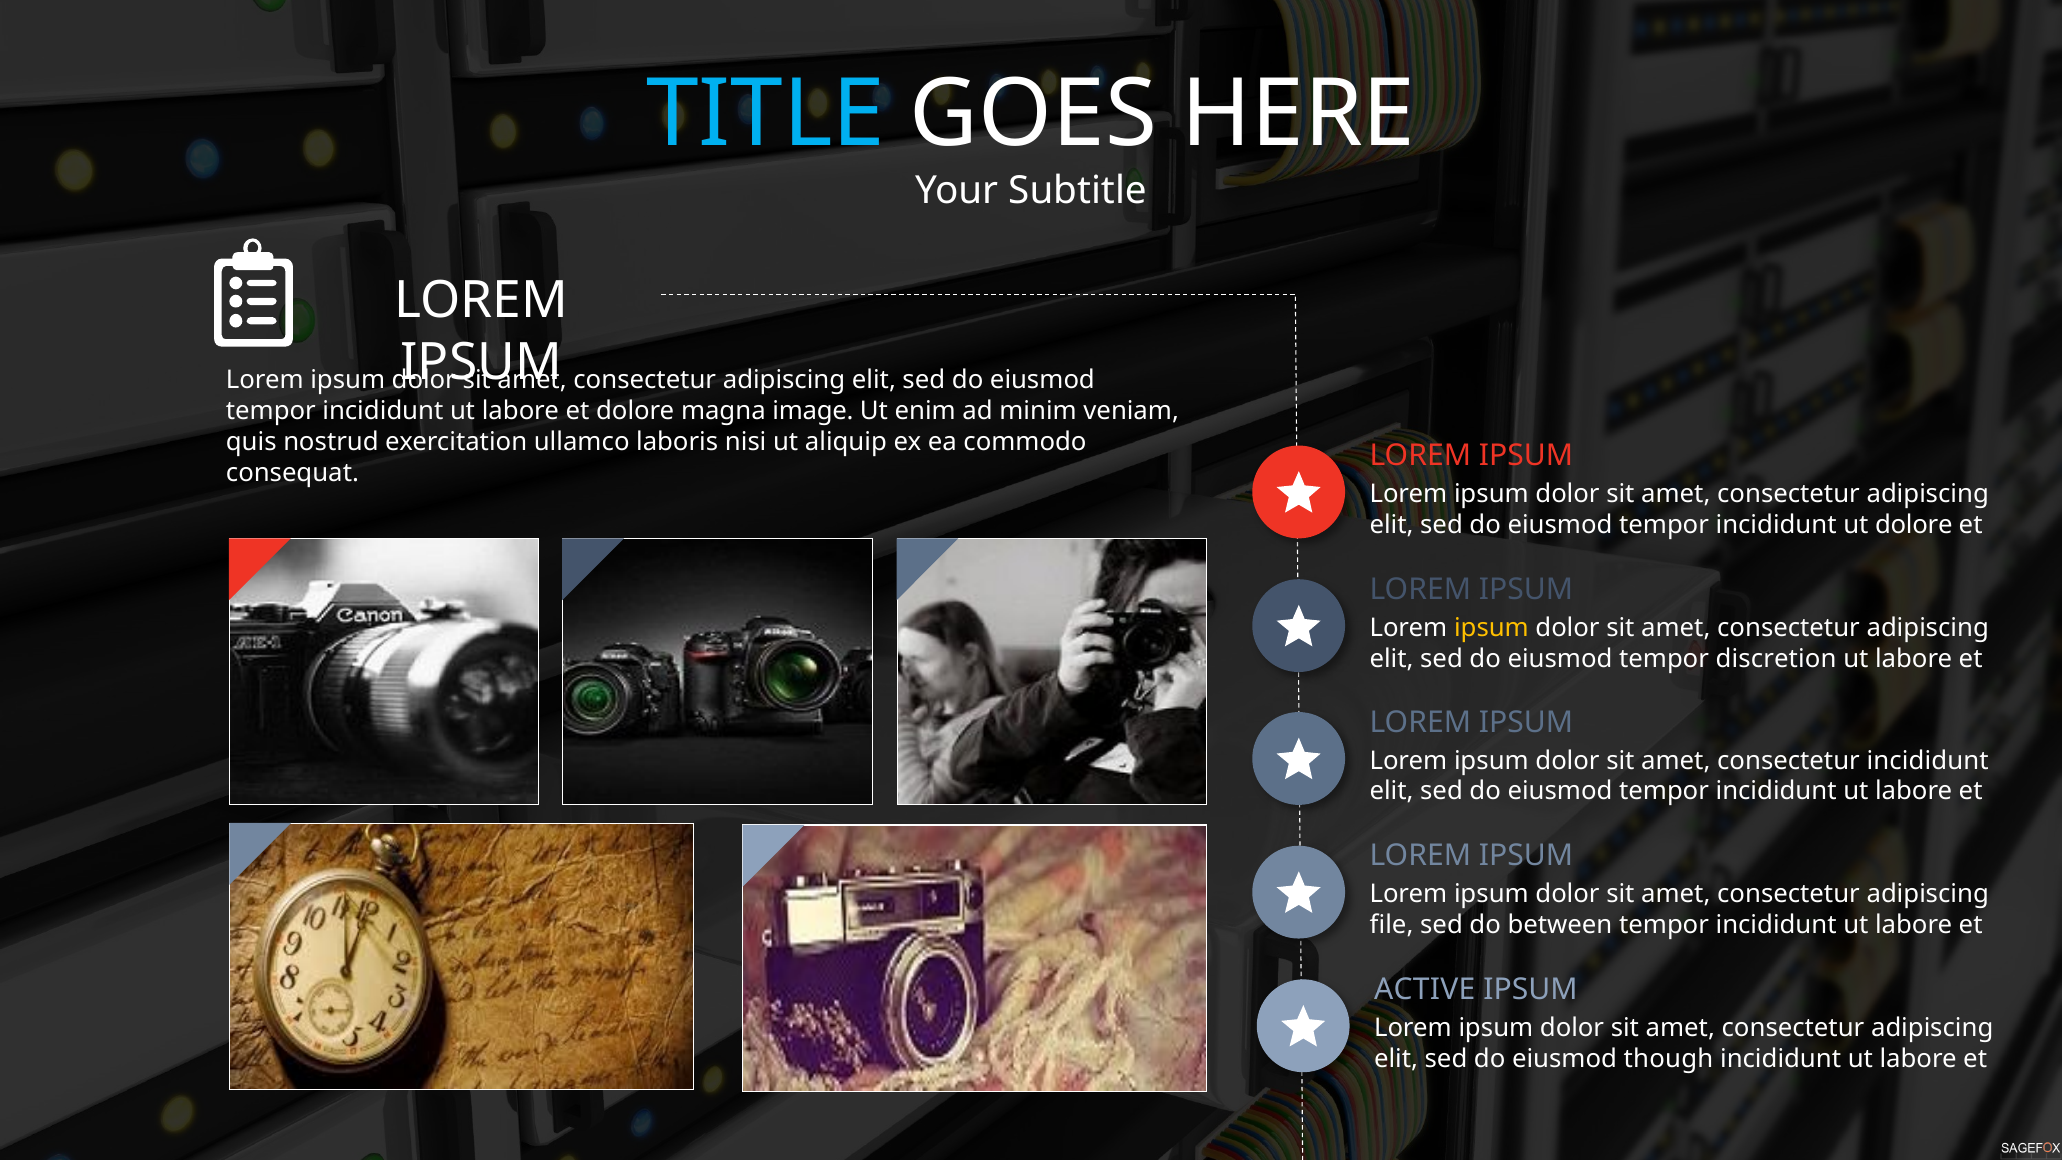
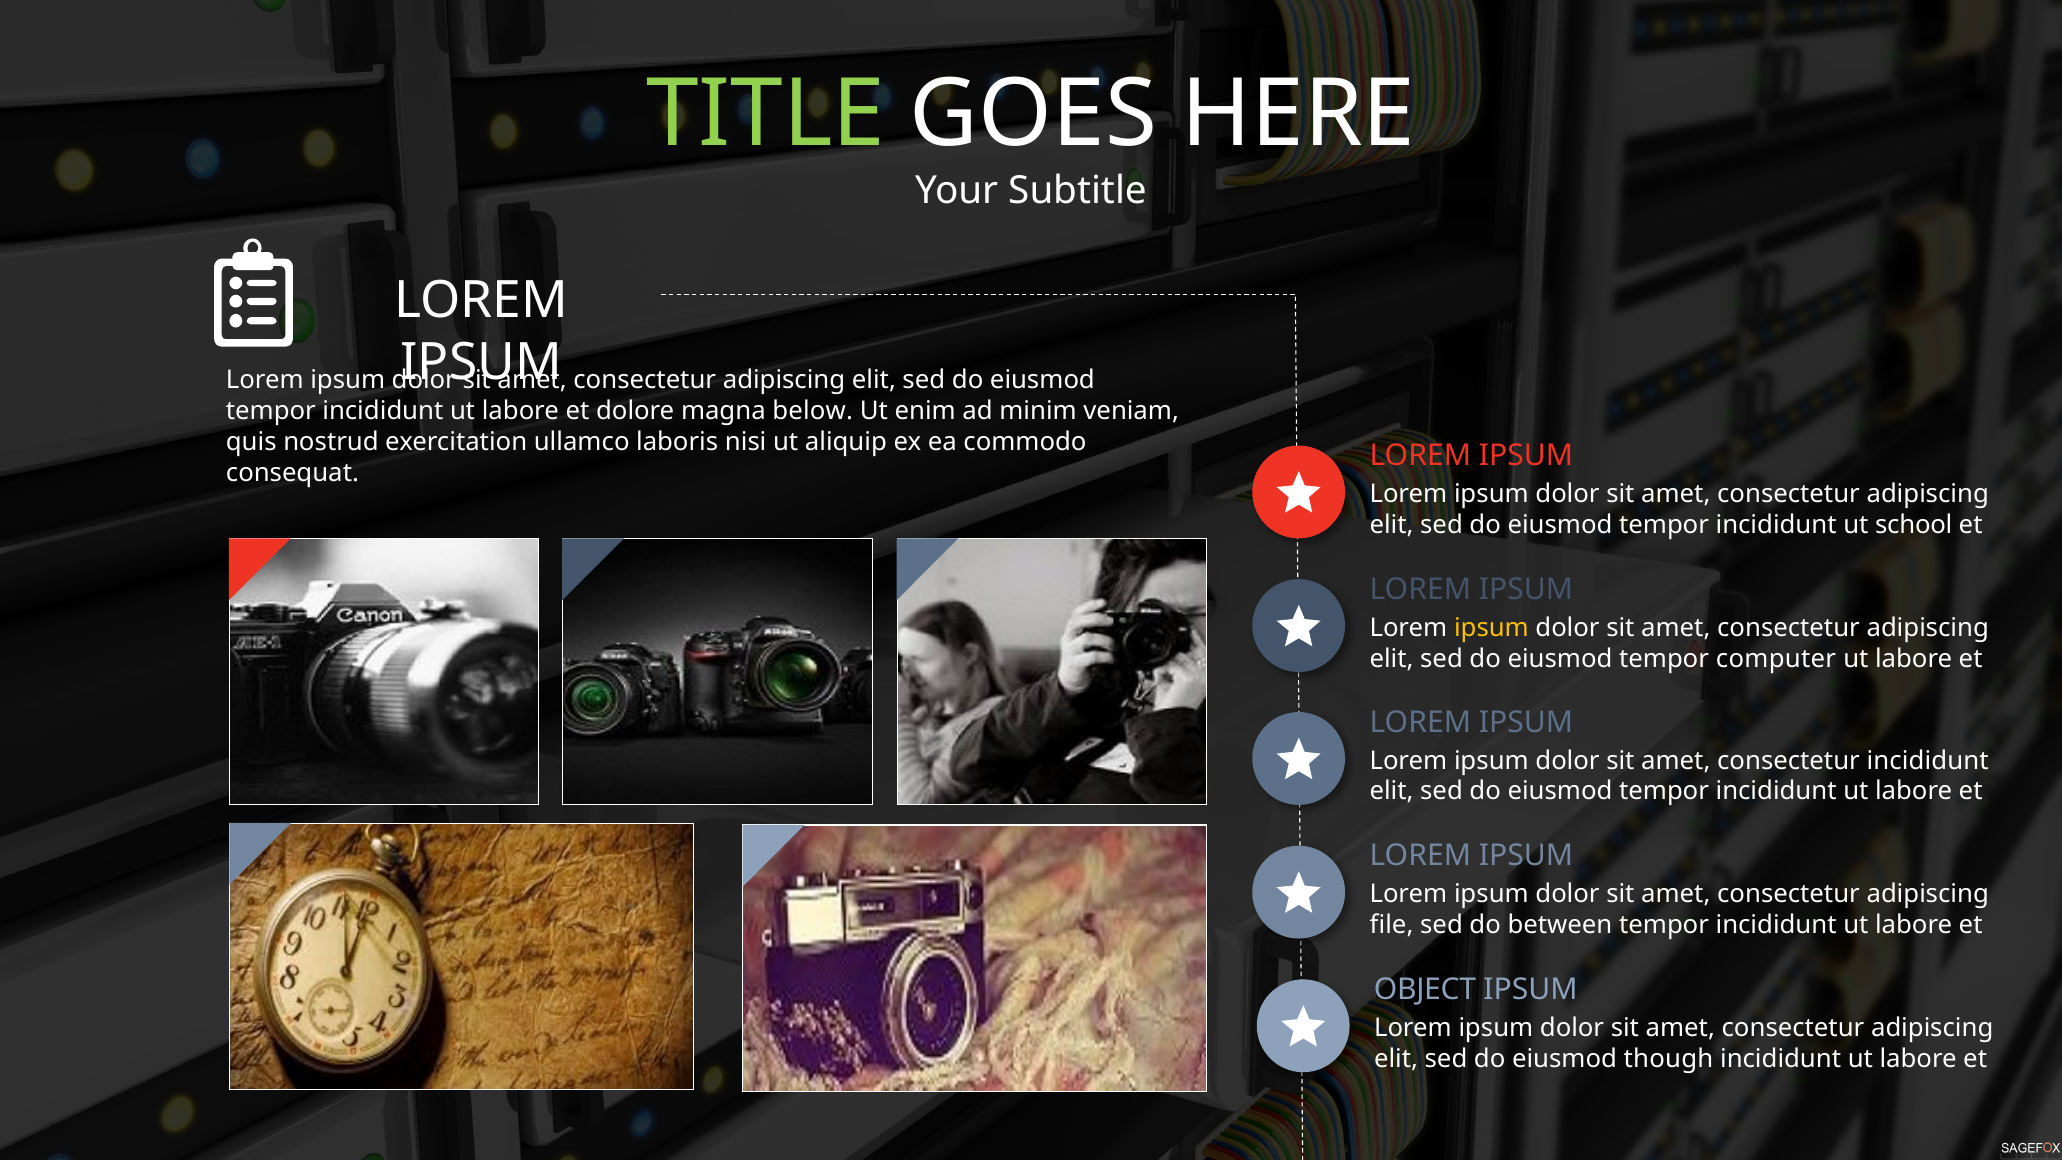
TITLE colour: light blue -> light green
image: image -> below
ut dolore: dolore -> school
discretion: discretion -> computer
ACTIVE: ACTIVE -> OBJECT
